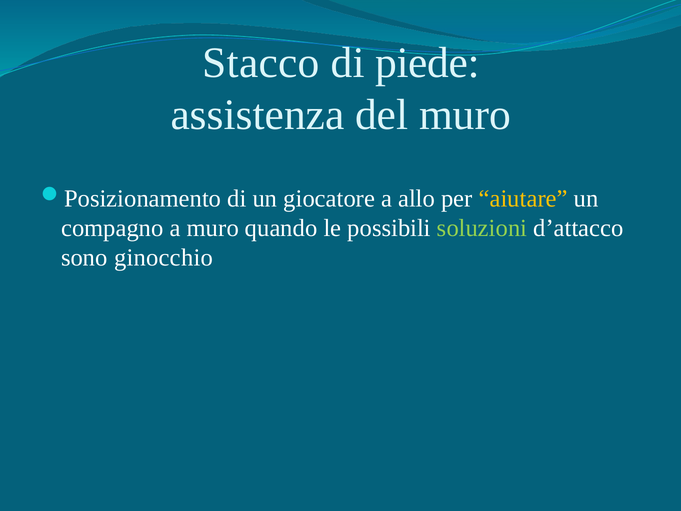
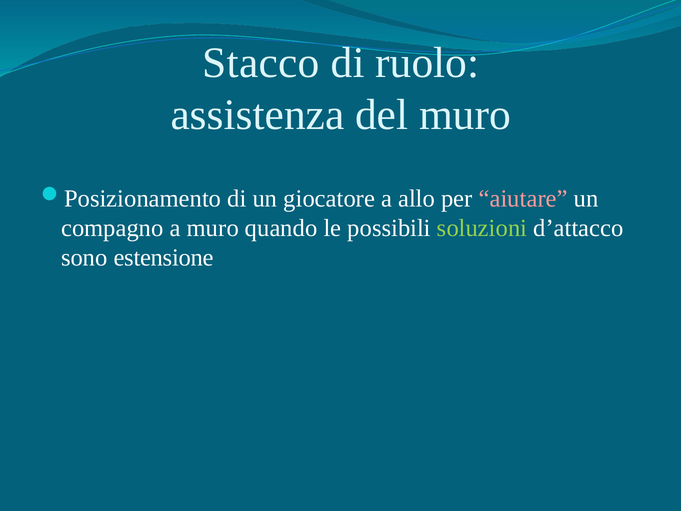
piede: piede -> ruolo
aiutare colour: yellow -> pink
ginocchio: ginocchio -> estensione
